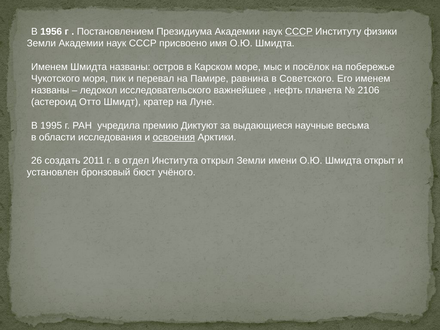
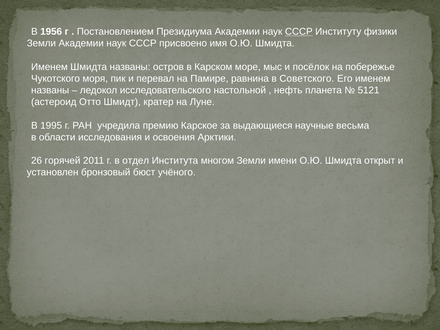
важнейшее: важнейшее -> настольной
2106: 2106 -> 5121
Диктуют: Диктуют -> Карское
освоения underline: present -> none
создать: создать -> горячей
открыл: открыл -> многом
